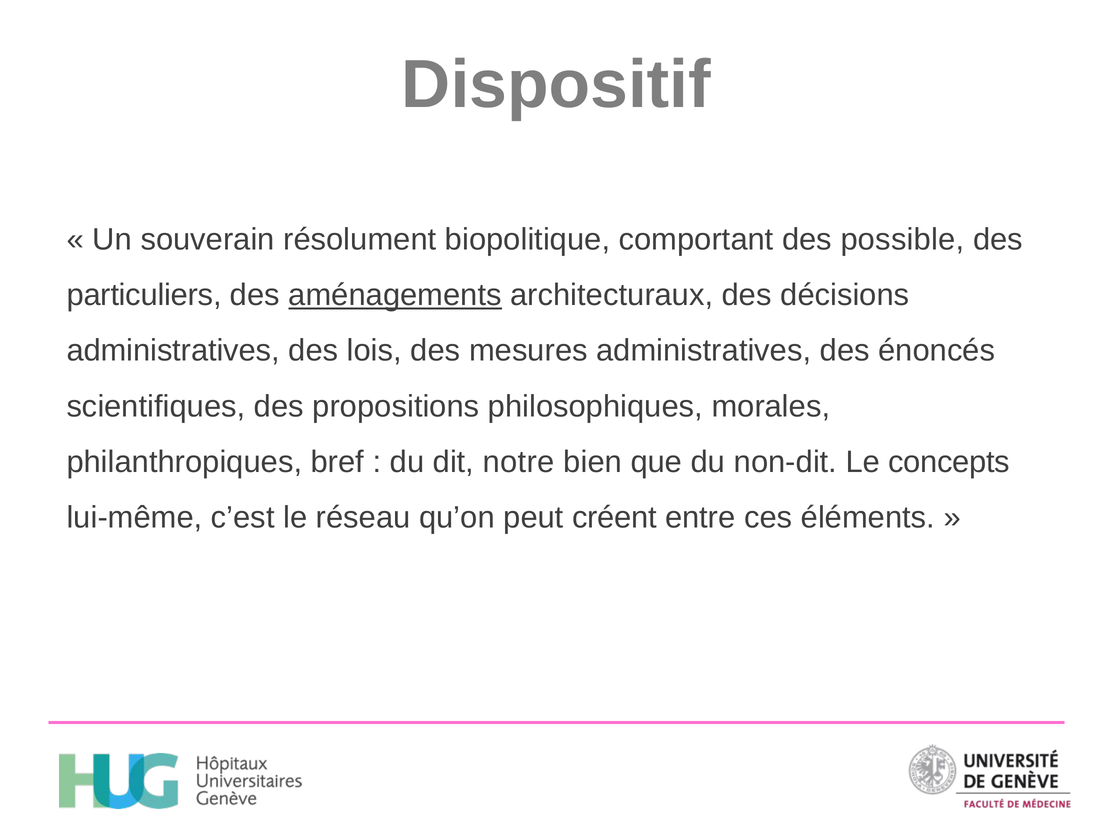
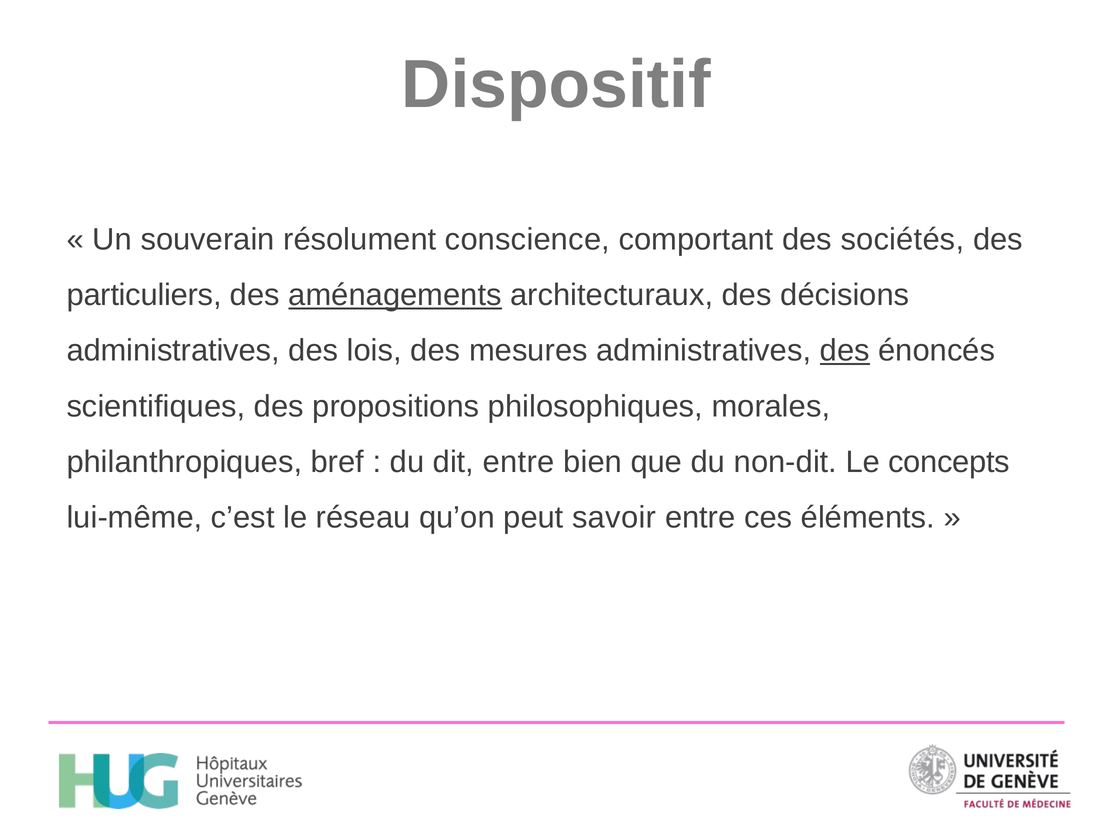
biopolitique: biopolitique -> conscience
possible: possible -> sociétés
des at (845, 351) underline: none -> present
dit notre: notre -> entre
créent: créent -> savoir
